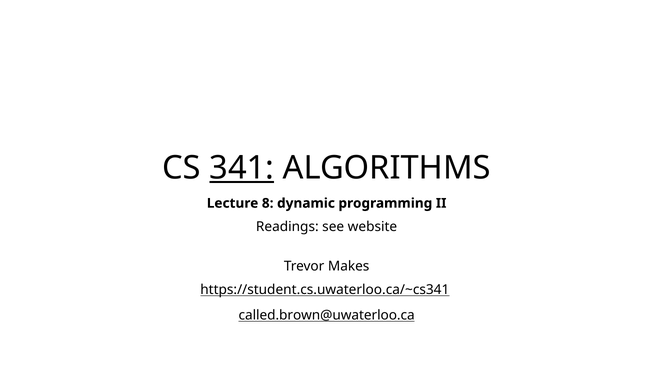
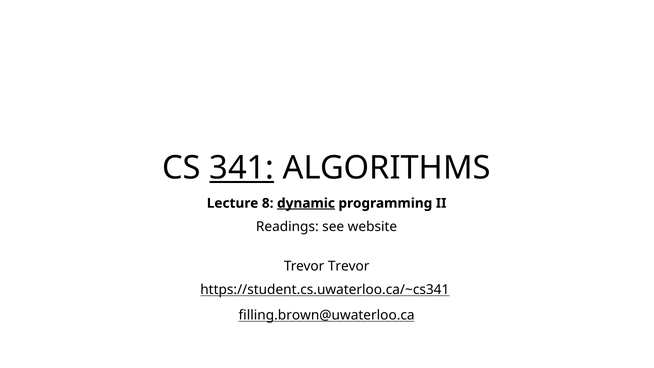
dynamic underline: none -> present
Trevor Makes: Makes -> Trevor
called.brown@uwaterloo.ca: called.brown@uwaterloo.ca -> filling.brown@uwaterloo.ca
